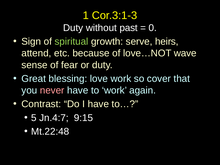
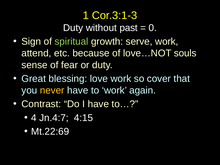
serve heirs: heirs -> work
wave: wave -> souls
never colour: pink -> yellow
5: 5 -> 4
9:15: 9:15 -> 4:15
Mt.22:48: Mt.22:48 -> Mt.22:69
